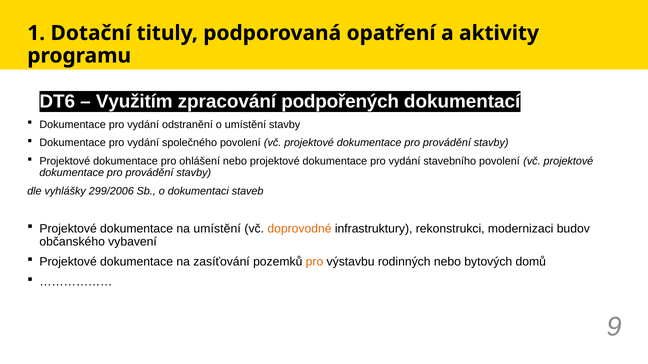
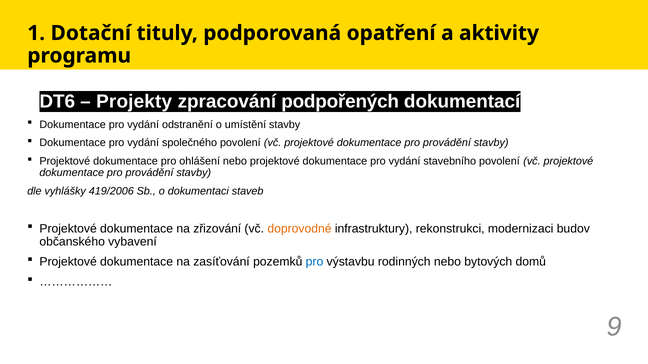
Využitím: Využitím -> Projekty
299/2006: 299/2006 -> 419/2006
na umístění: umístění -> zřizování
pro at (315, 262) colour: orange -> blue
